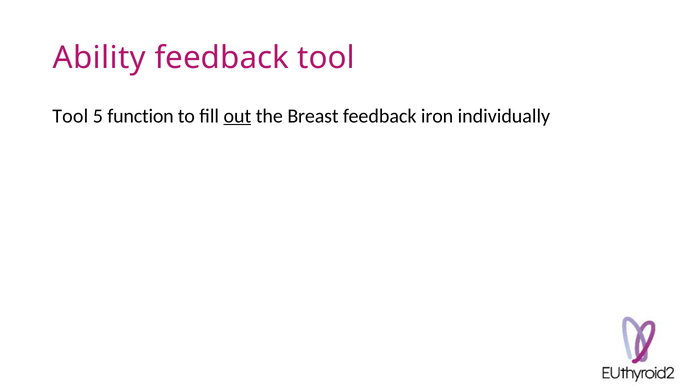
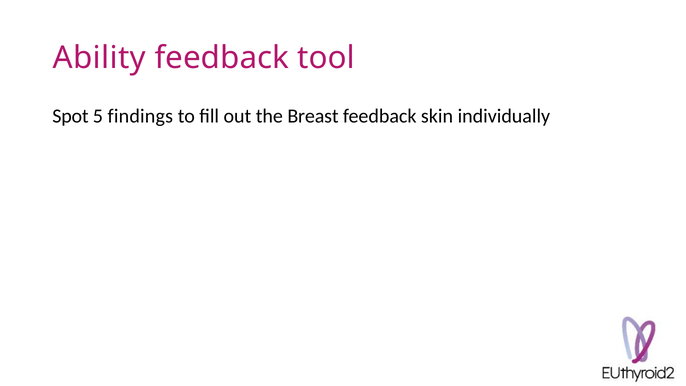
Tool at (70, 116): Tool -> Spot
function: function -> findings
out underline: present -> none
iron: iron -> skin
